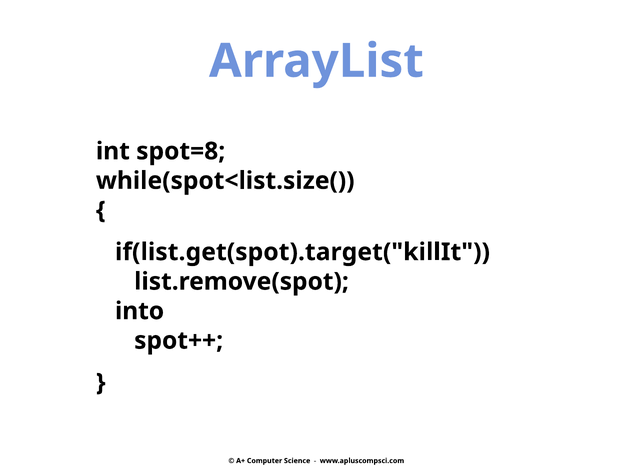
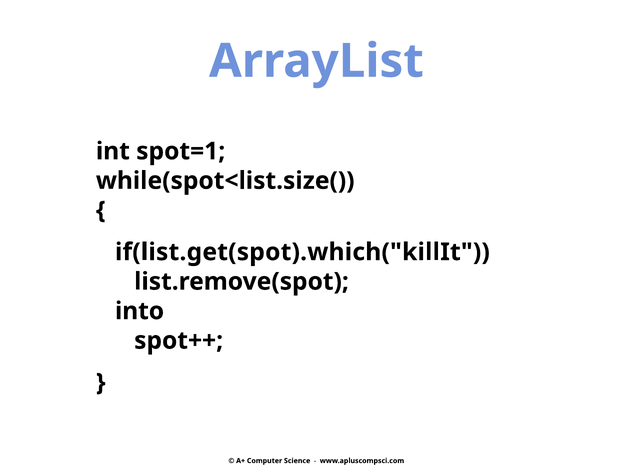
spot=8: spot=8 -> spot=1
if(list.get(spot).target("killIt: if(list.get(spot).target("killIt -> if(list.get(spot).which("killIt
